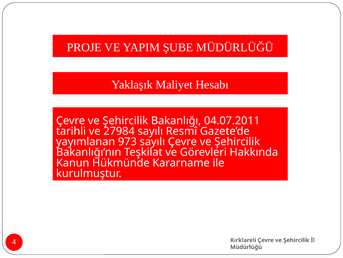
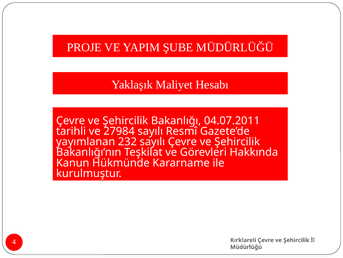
973: 973 -> 232
